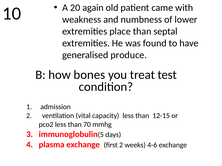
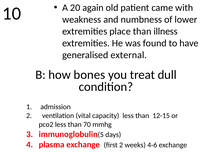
septal: septal -> illness
produce: produce -> external
test: test -> dull
